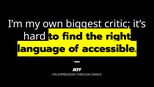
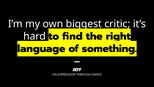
accessible: accessible -> something
